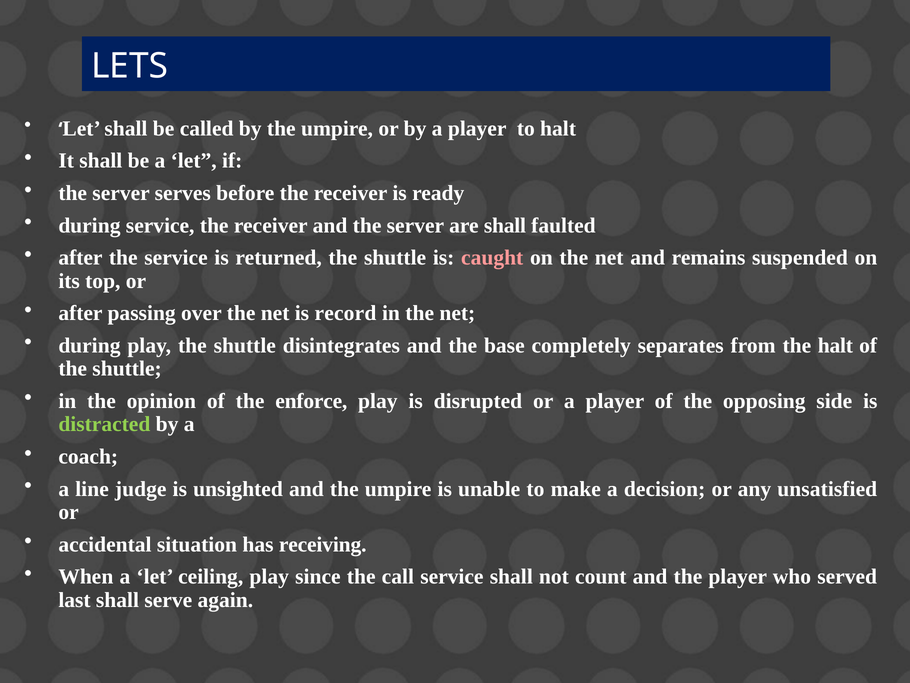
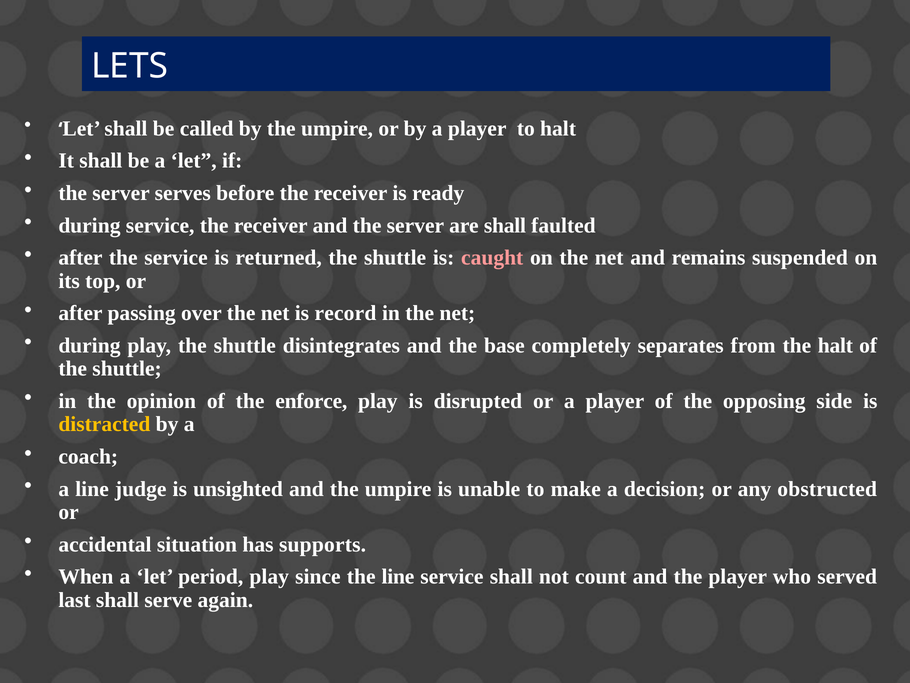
distracted colour: light green -> yellow
unsatisfied: unsatisfied -> obstructed
receiving: receiving -> supports
ceiling: ceiling -> period
the call: call -> line
